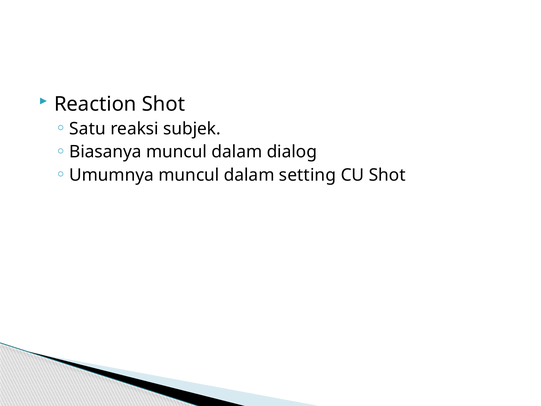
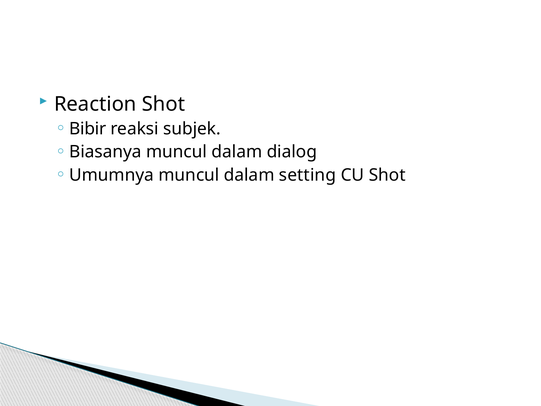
Satu: Satu -> Bibir
